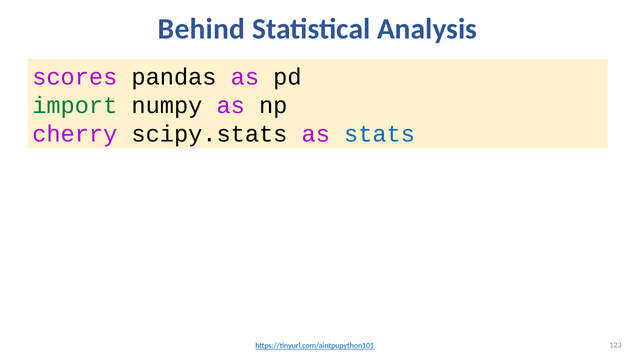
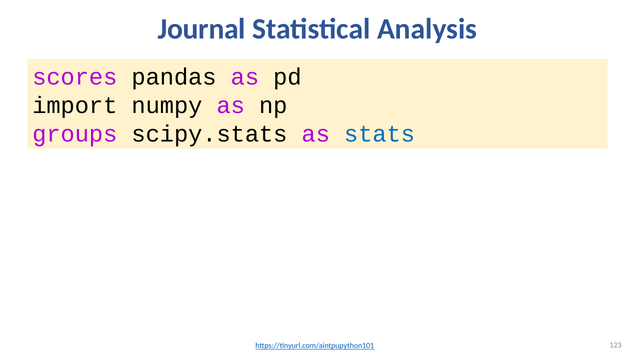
Behind: Behind -> Journal
import colour: green -> black
cherry: cherry -> groups
